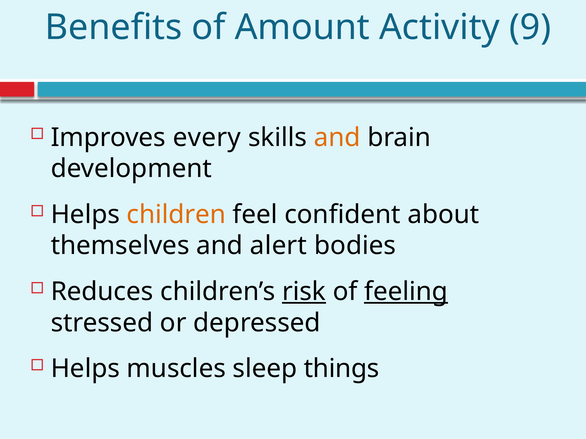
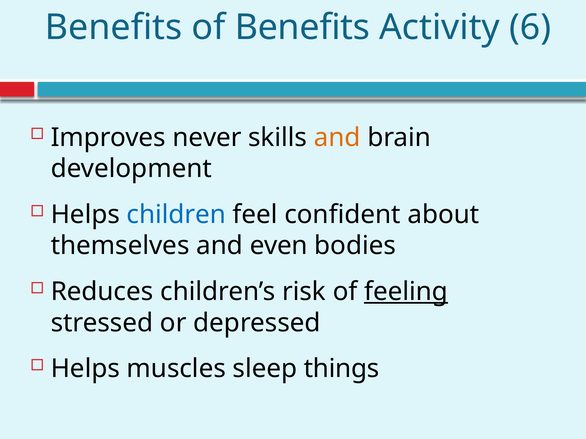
of Amount: Amount -> Benefits
9: 9 -> 6
every: every -> never
children colour: orange -> blue
alert: alert -> even
risk underline: present -> none
